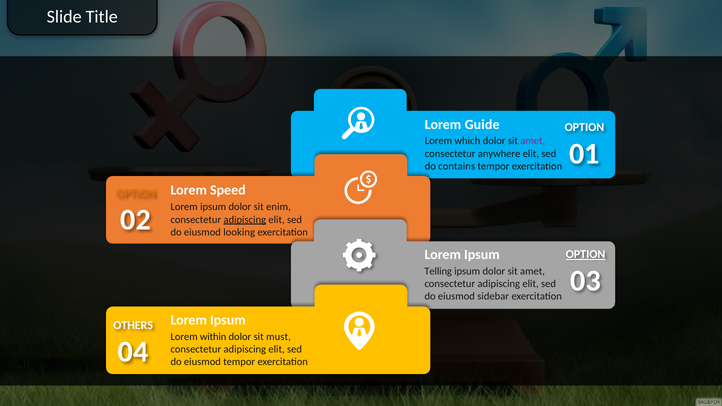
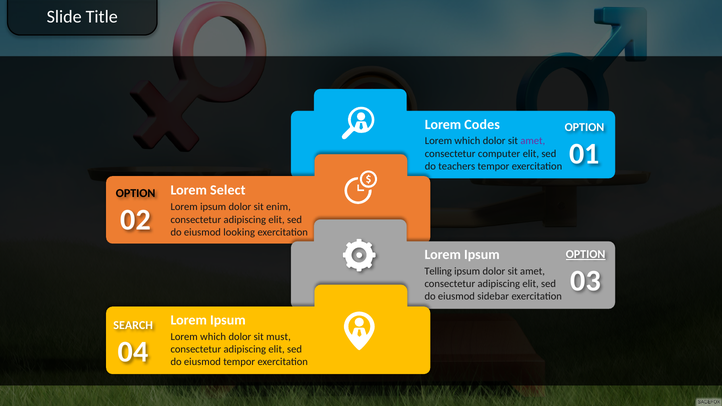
Guide: Guide -> Codes
anywhere: anywhere -> computer
contains: contains -> teachers
Speed: Speed -> Select
OPTION at (136, 194) colour: orange -> black
adipiscing at (245, 220) underline: present -> none
OTHERS: OTHERS -> SEARCH
within at (213, 337): within -> which
